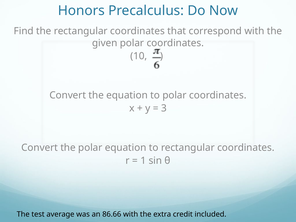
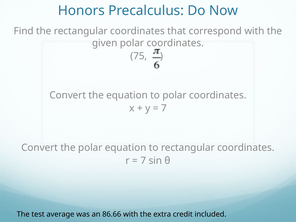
10: 10 -> 75
3 at (164, 108): 3 -> 7
1 at (143, 161): 1 -> 7
